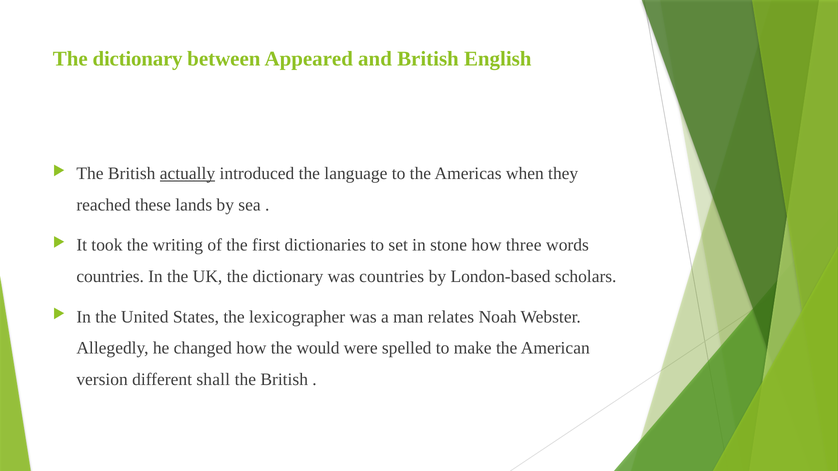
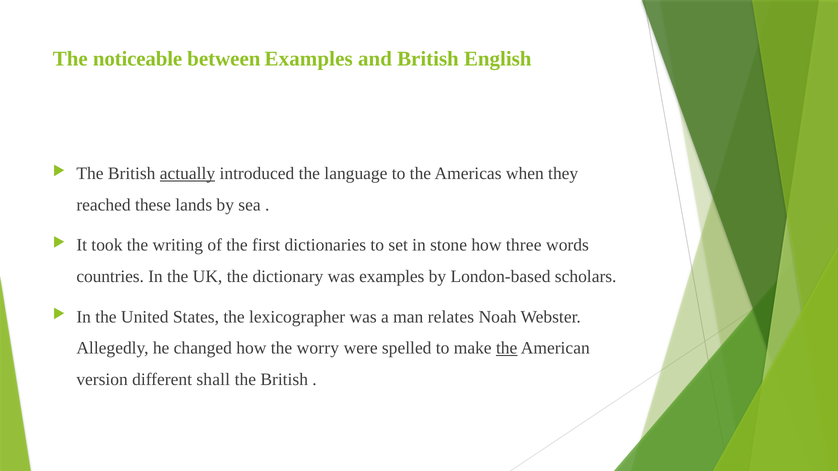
dictionary at (138, 59): dictionary -> noticeable
between Appeared: Appeared -> Examples
was countries: countries -> examples
would: would -> worry
the at (507, 348) underline: none -> present
